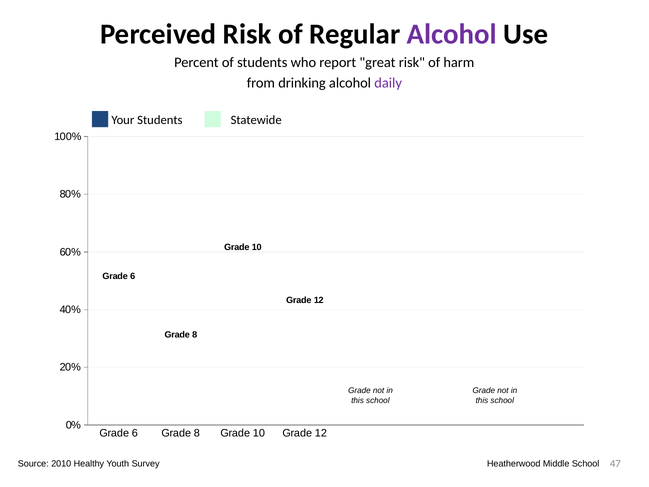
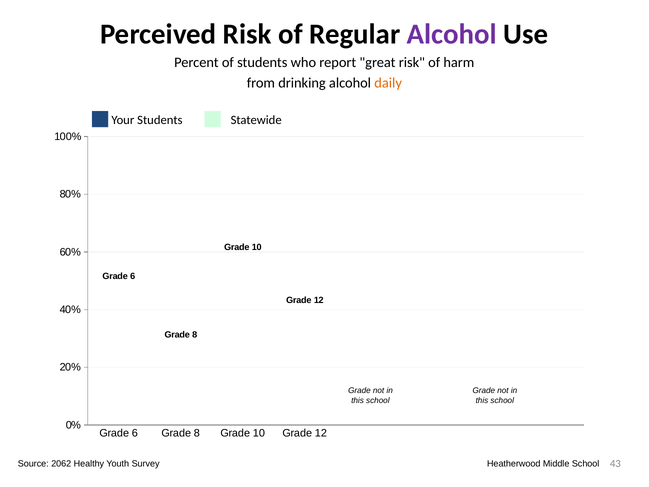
daily colour: purple -> orange
2010: 2010 -> 2062
47: 47 -> 43
